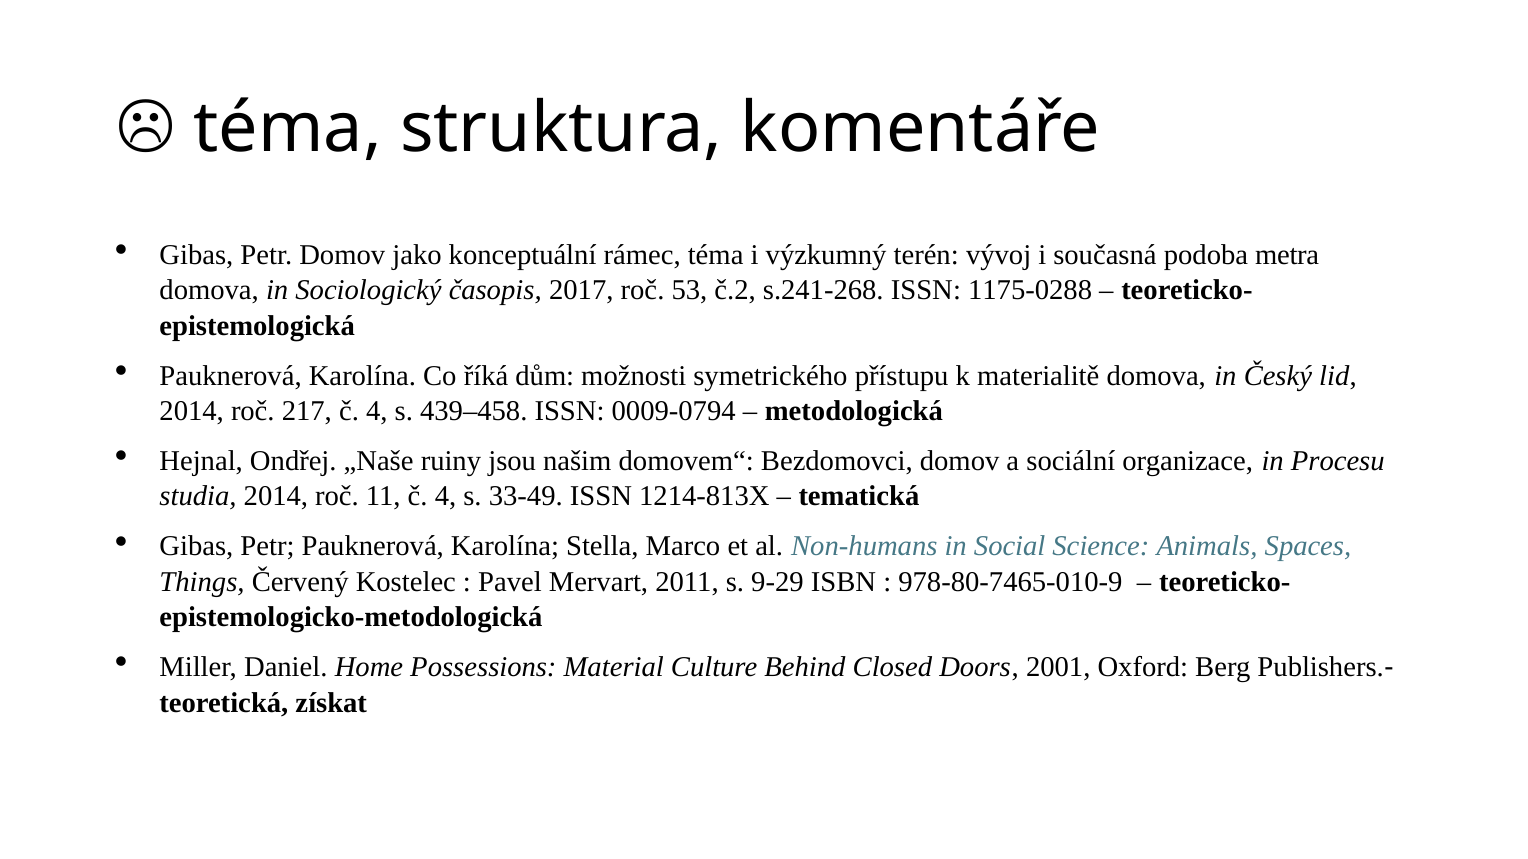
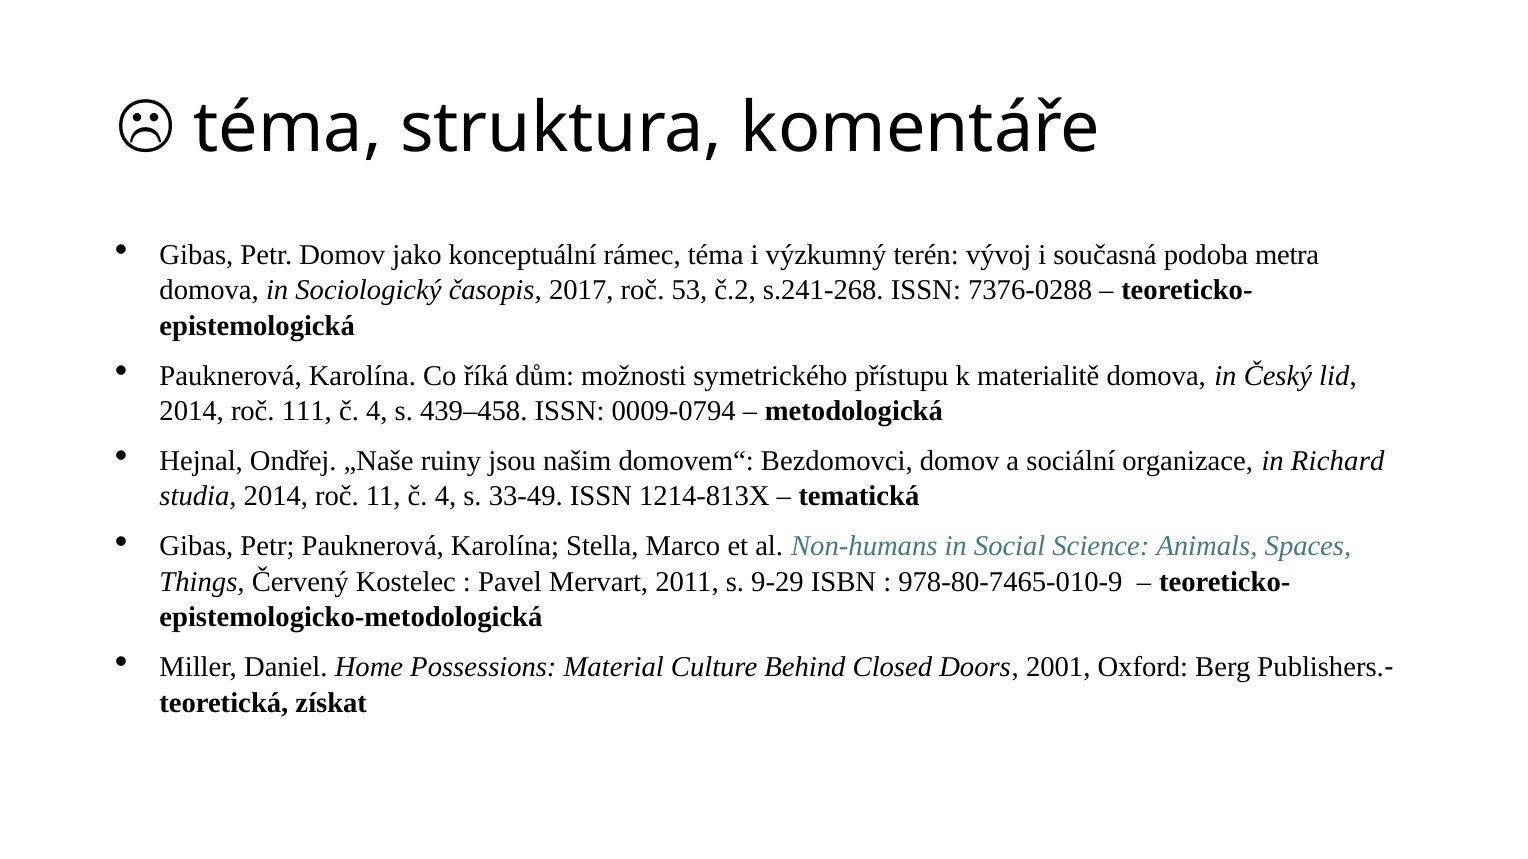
1175-0288: 1175-0288 -> 7376-0288
217: 217 -> 111
Procesu: Procesu -> Richard
